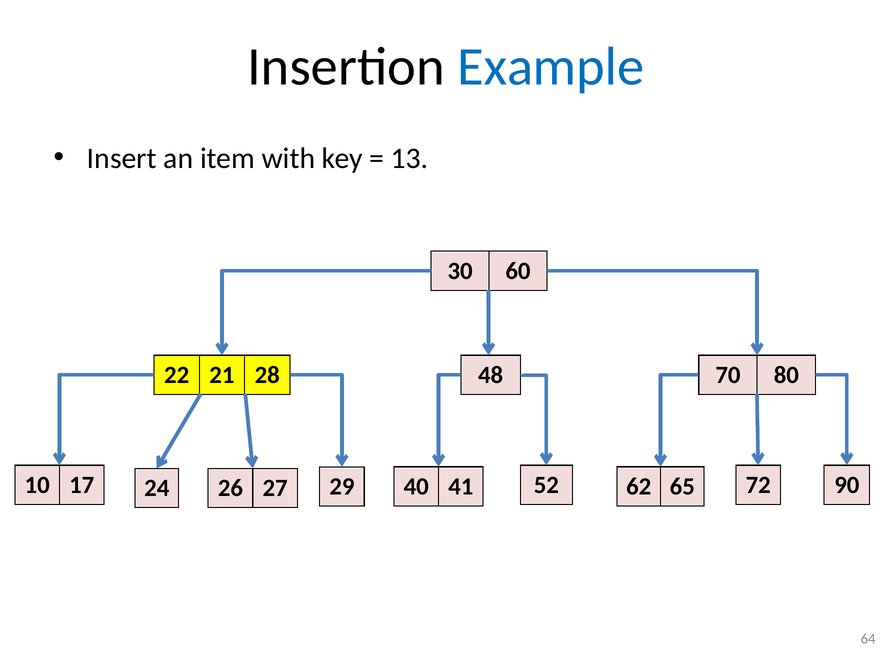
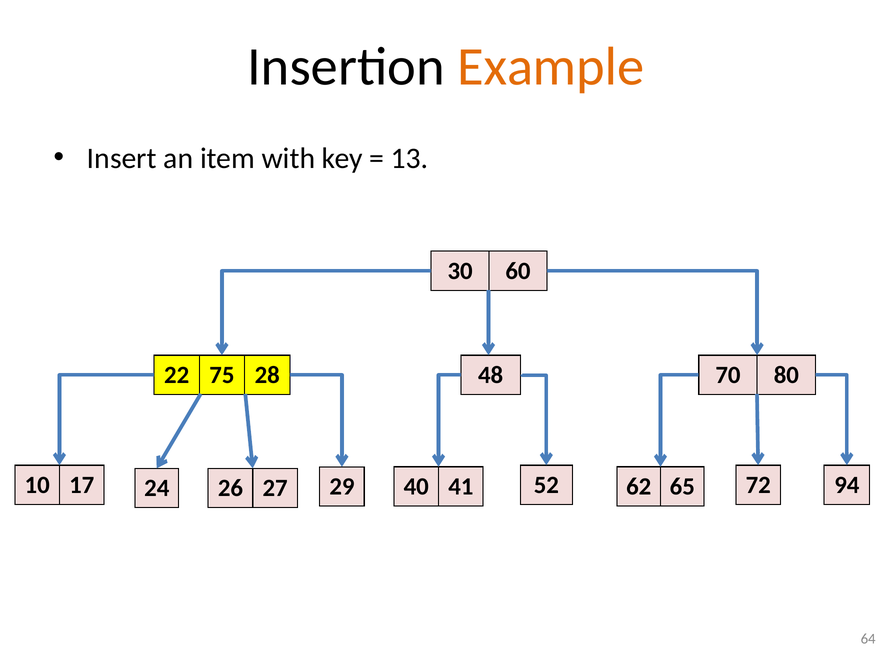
Example colour: blue -> orange
21: 21 -> 75
90: 90 -> 94
